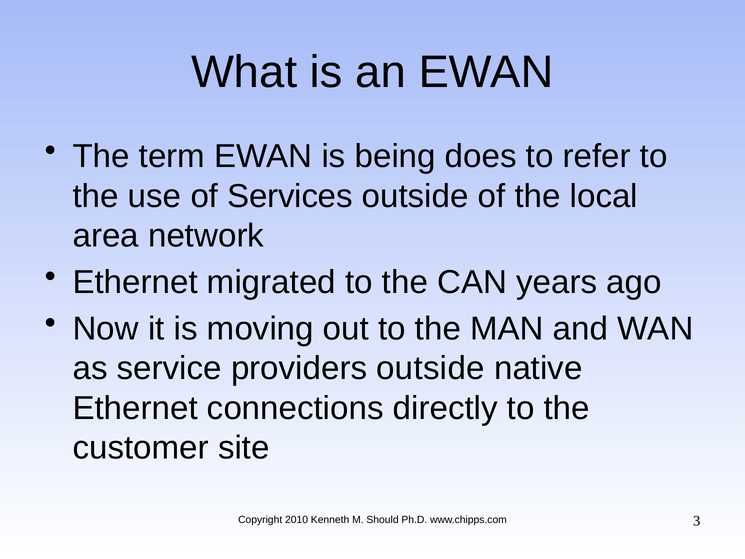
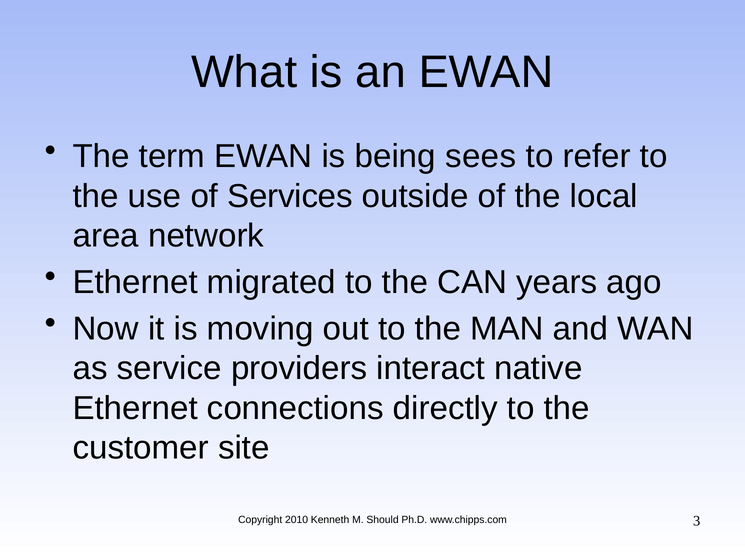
does: does -> sees
providers outside: outside -> interact
